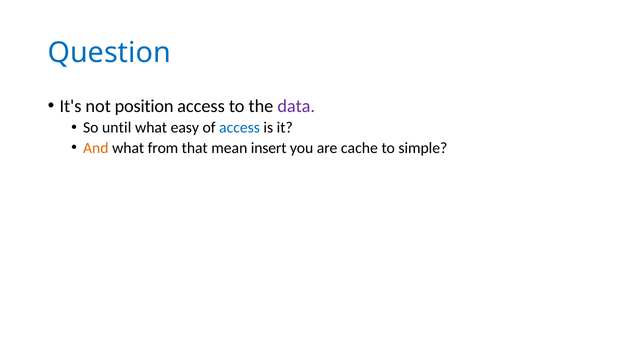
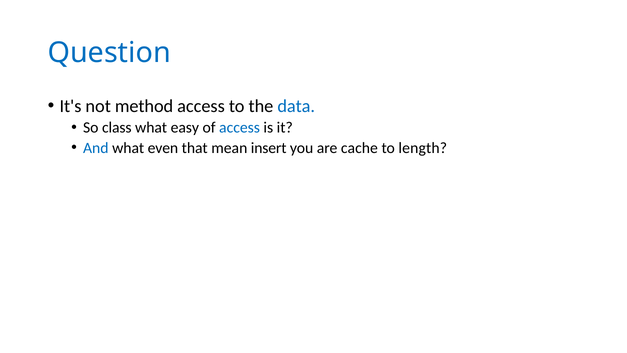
position: position -> method
data colour: purple -> blue
until: until -> class
And colour: orange -> blue
from: from -> even
simple: simple -> length
